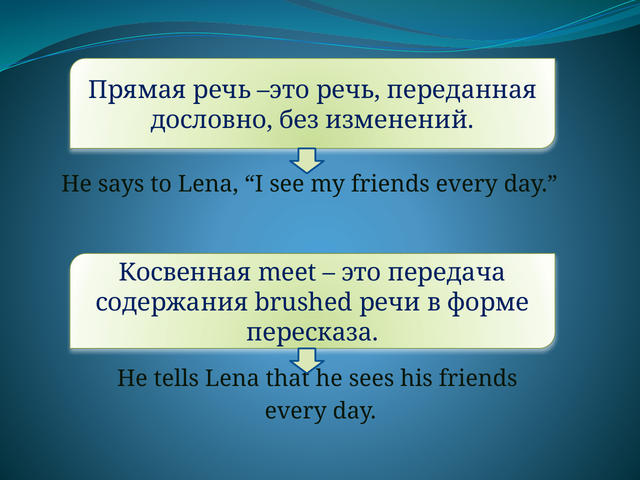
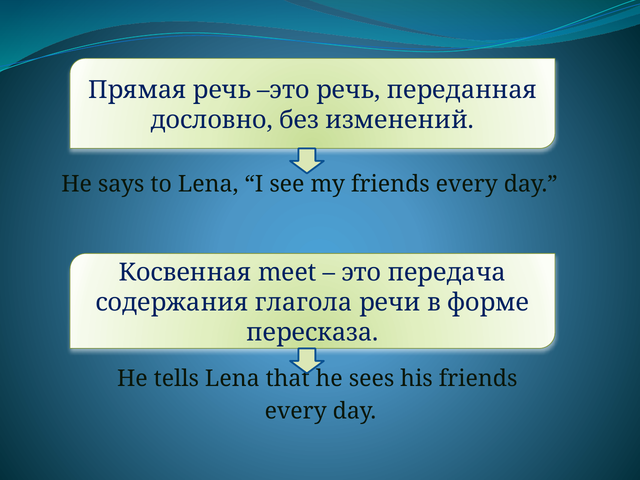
brushed: brushed -> глагола
